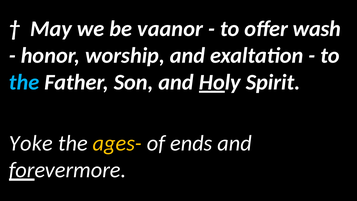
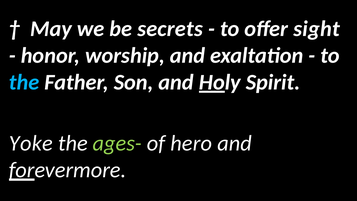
vaanor: vaanor -> secrets
wash: wash -> sight
ages- colour: yellow -> light green
ends: ends -> hero
